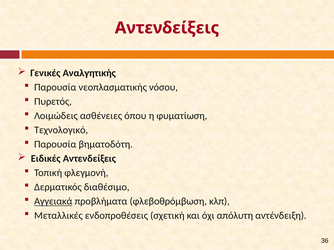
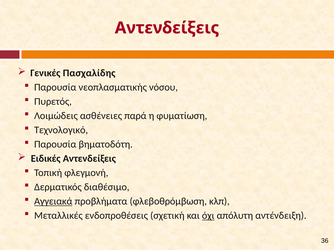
Αναλγητικής: Αναλγητικής -> Πασχαλίδης
όπου: όπου -> παρά
όχι underline: none -> present
